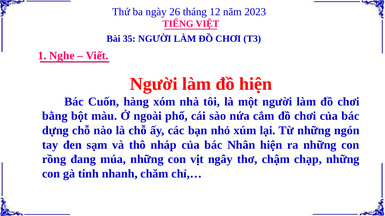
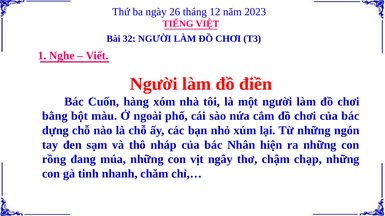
35: 35 -> 32
đồ hiện: hiện -> điền
